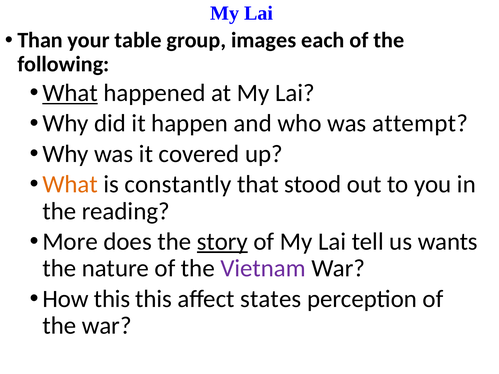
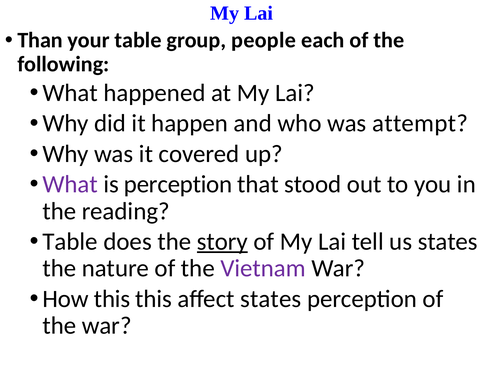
images: images -> people
What at (70, 93) underline: present -> none
What at (70, 184) colour: orange -> purple
is constantly: constantly -> perception
More at (70, 242): More -> Table
us wants: wants -> states
